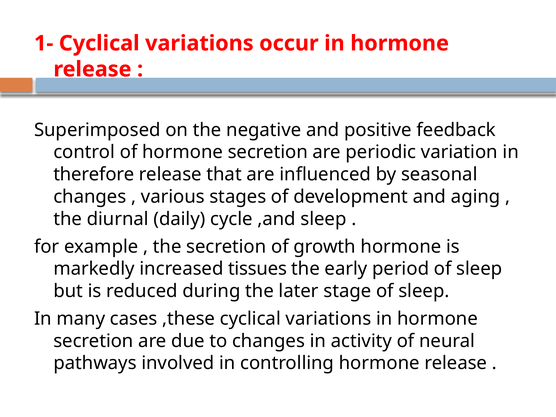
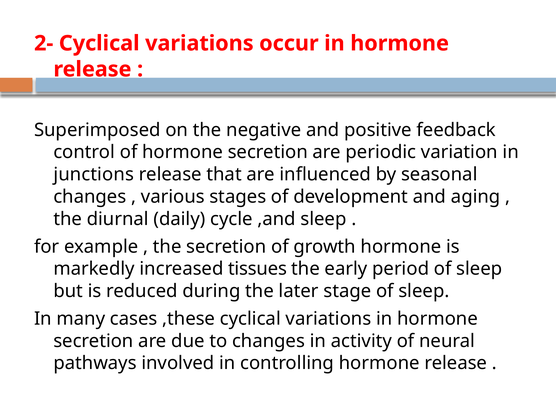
1-: 1- -> 2-
therefore: therefore -> junctions
